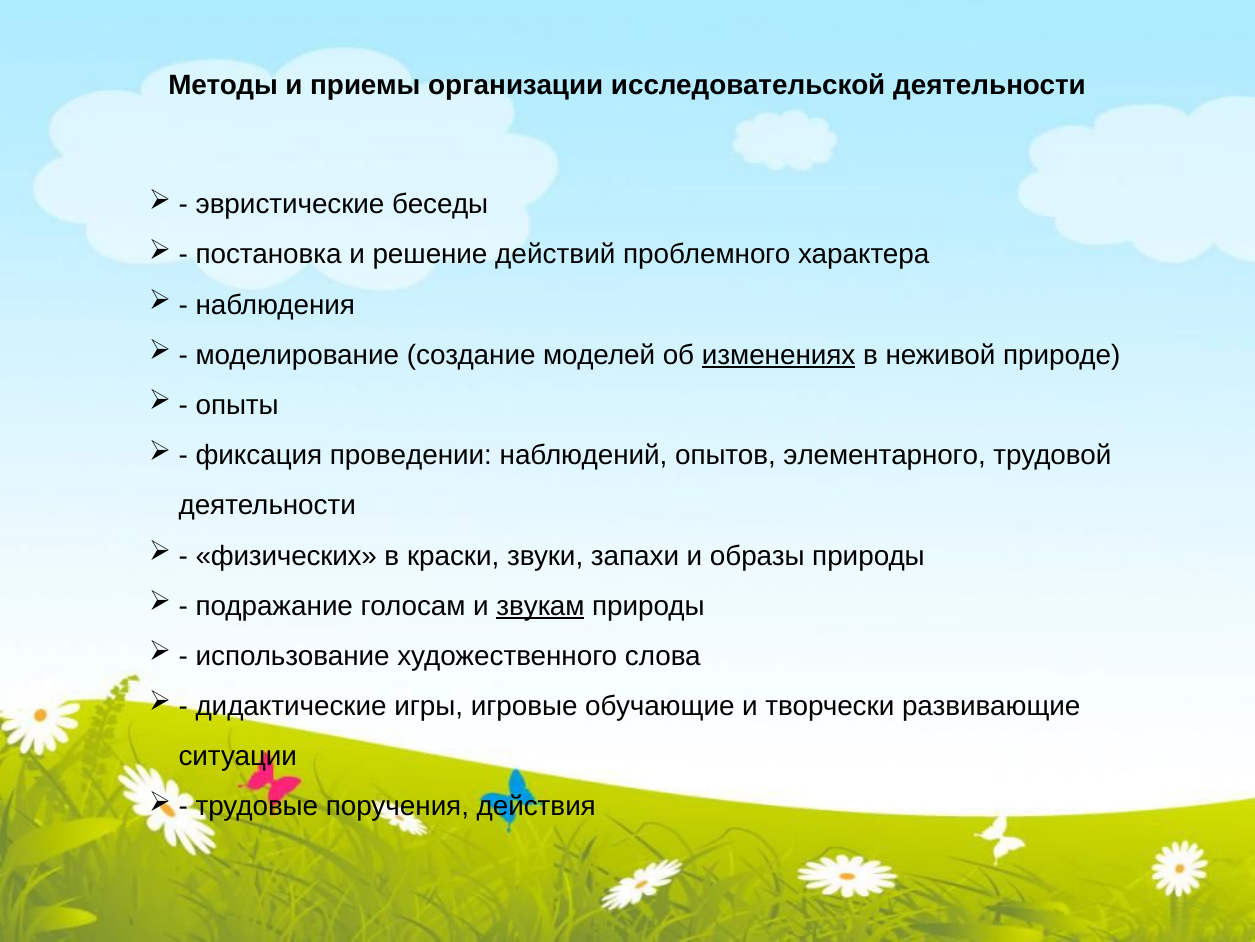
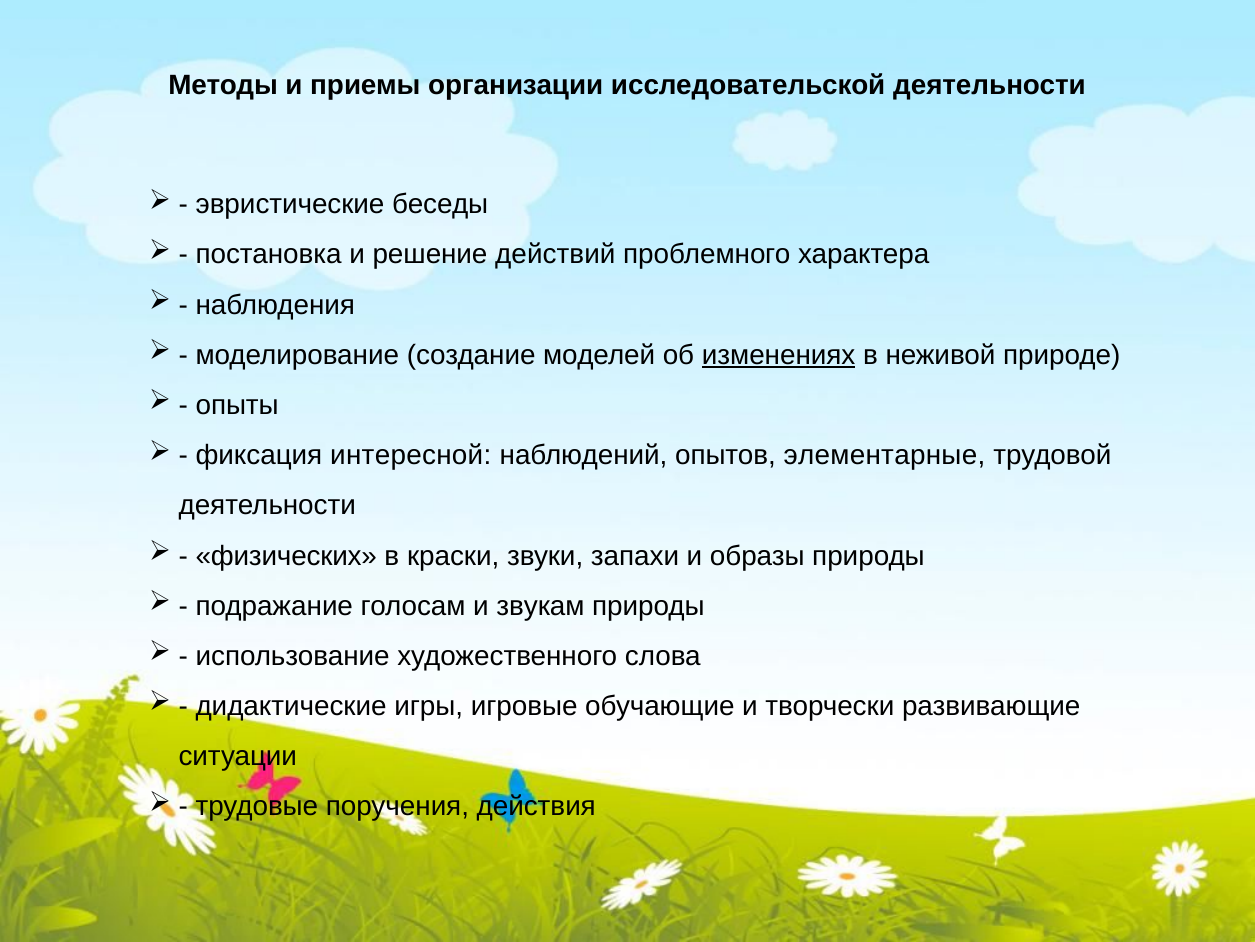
проведении: проведении -> интересной
элементарного: элементарного -> элементарные
звукам underline: present -> none
